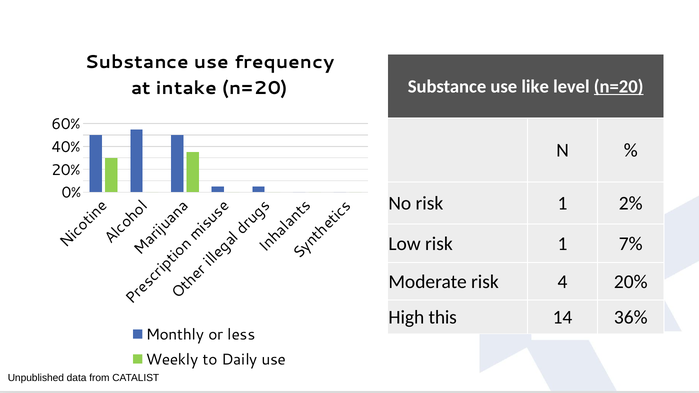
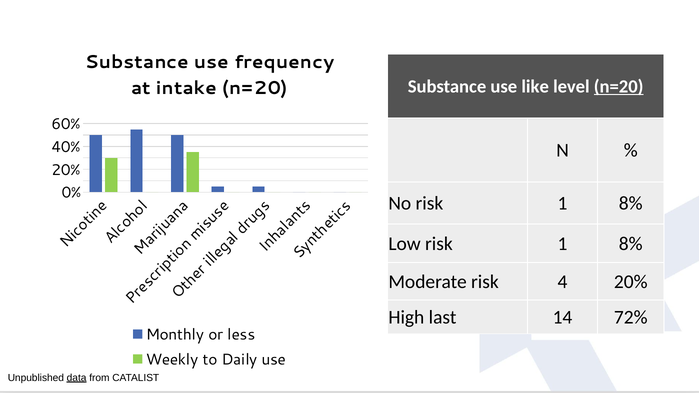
No risk 1 2%: 2% -> 8%
Low risk 1 7%: 7% -> 8%
this: this -> last
36%: 36% -> 72%
data underline: none -> present
